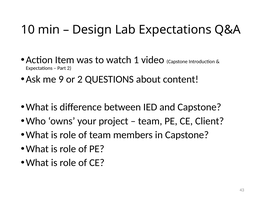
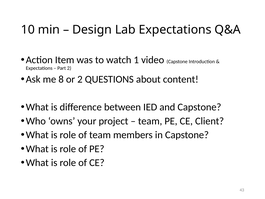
9: 9 -> 8
